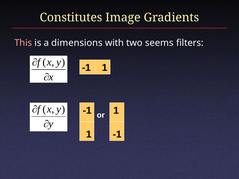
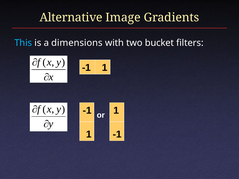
Constitutes: Constitutes -> Alternative
This colour: pink -> light blue
seems: seems -> bucket
